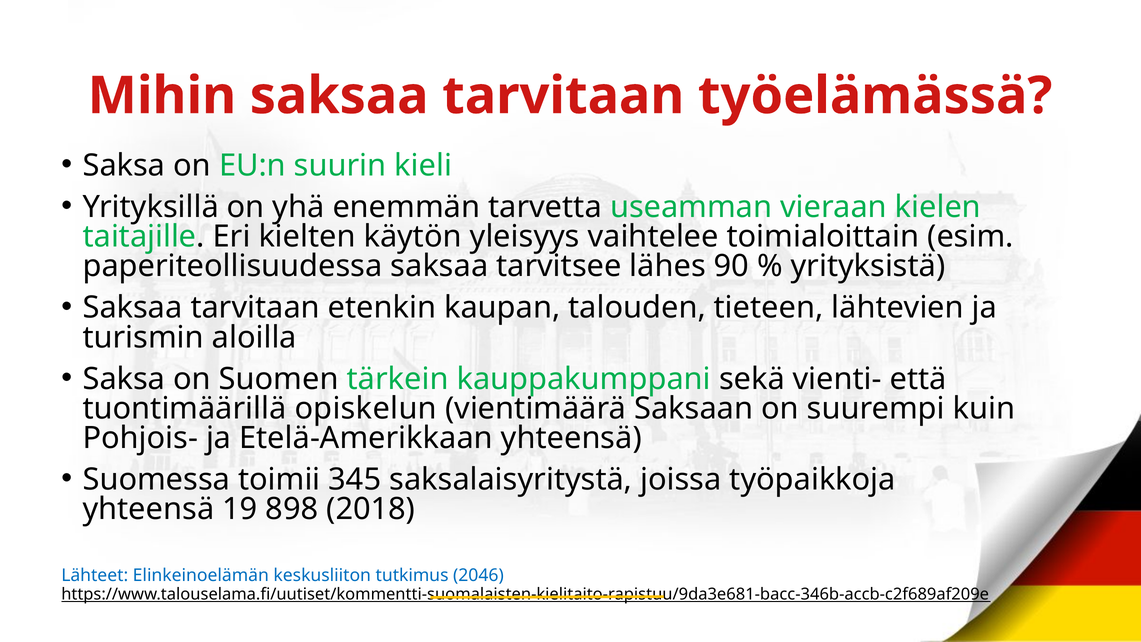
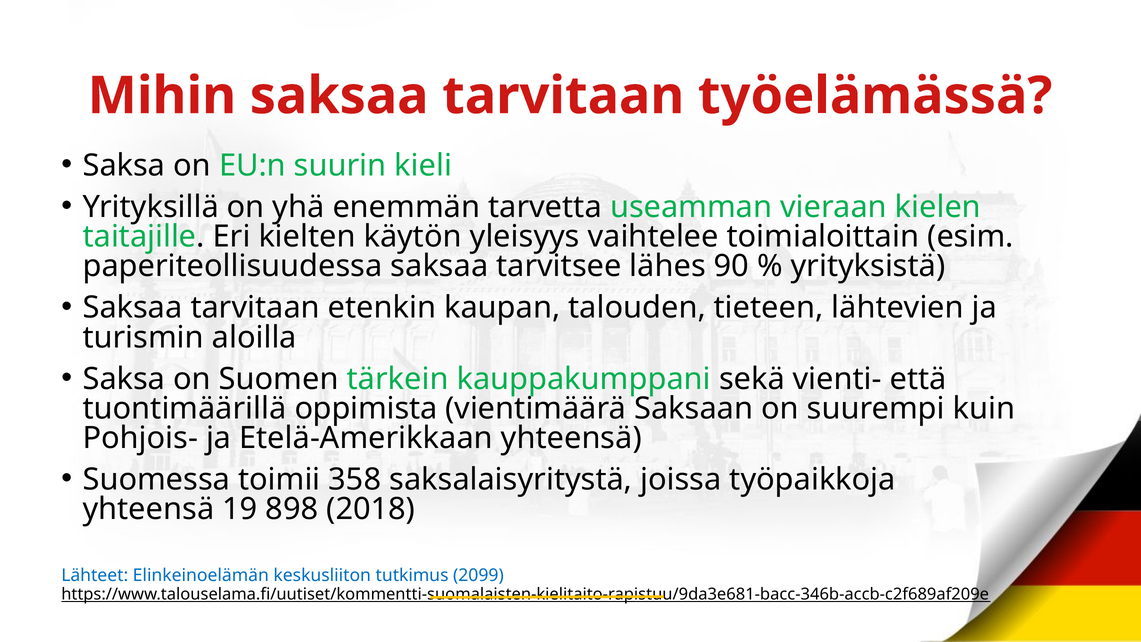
opiskelun: opiskelun -> oppimista
345: 345 -> 358
2046: 2046 -> 2099
